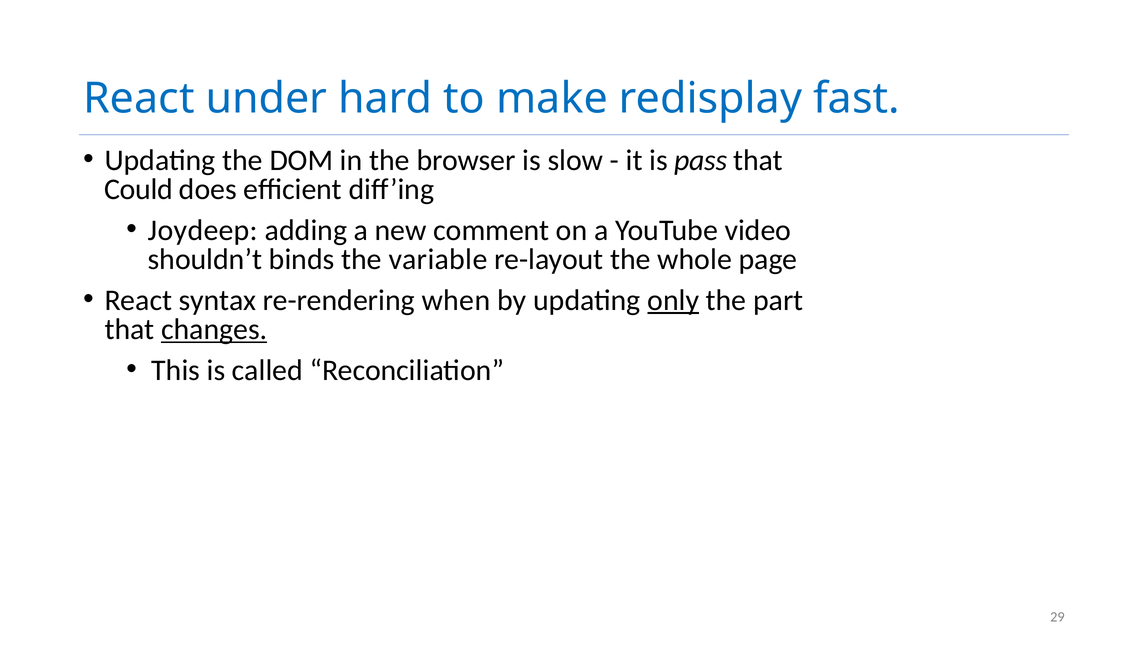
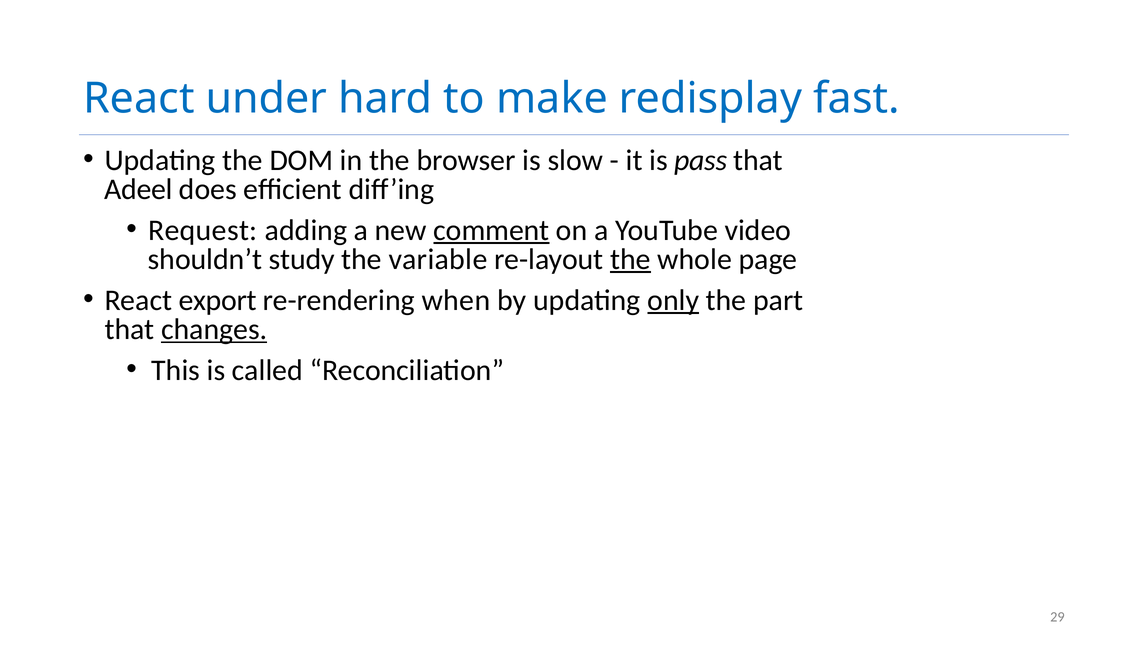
Could: Could -> Adeel
Joydeep: Joydeep -> Request
comment underline: none -> present
binds: binds -> study
the at (630, 259) underline: none -> present
syntax: syntax -> export
